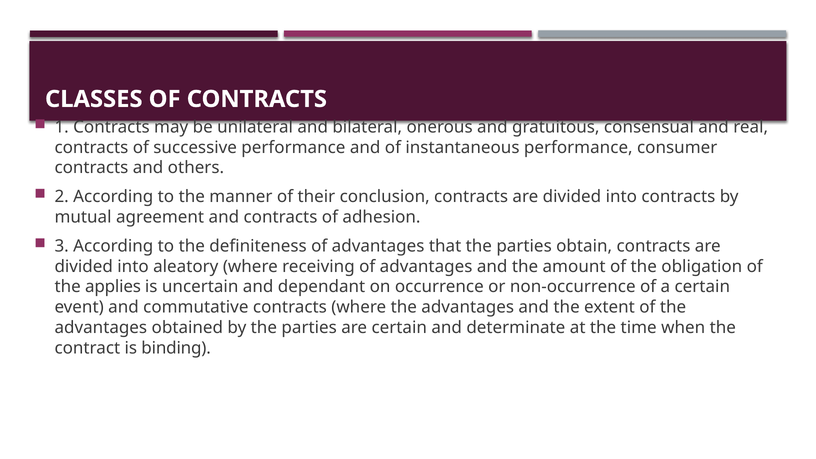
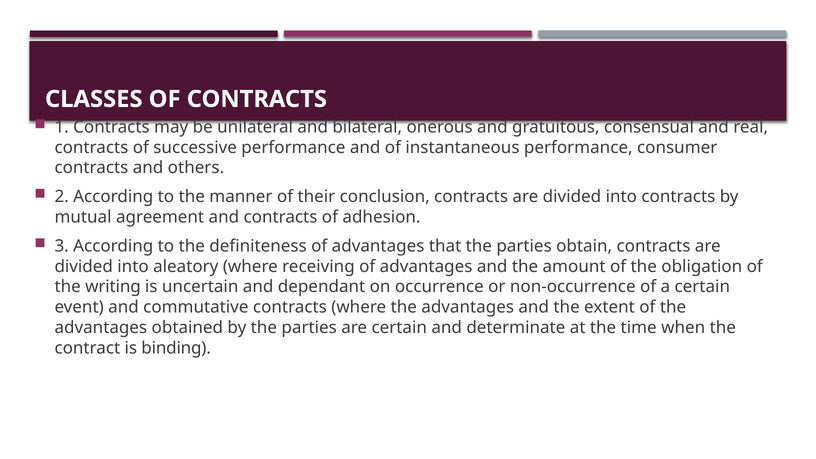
applies: applies -> writing
